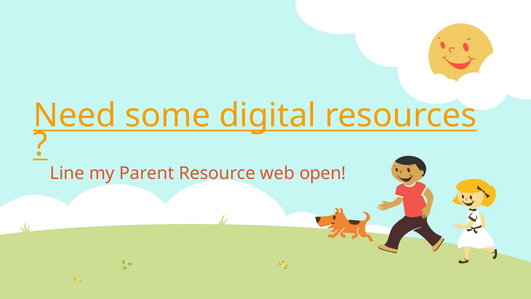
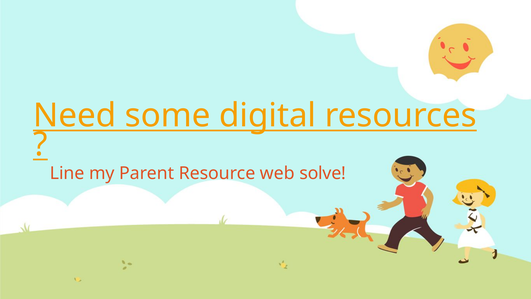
open: open -> solve
